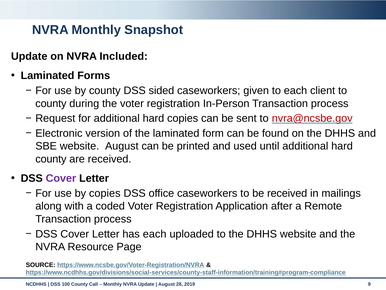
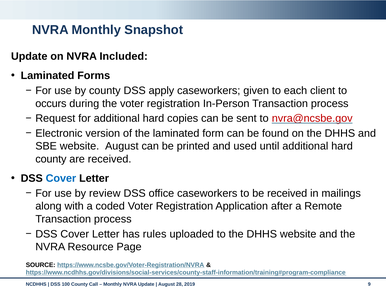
sided: sided -> apply
county at (51, 103): county -> occurs
Cover at (61, 178) colour: purple -> blue
by copies: copies -> review
has each: each -> rules
